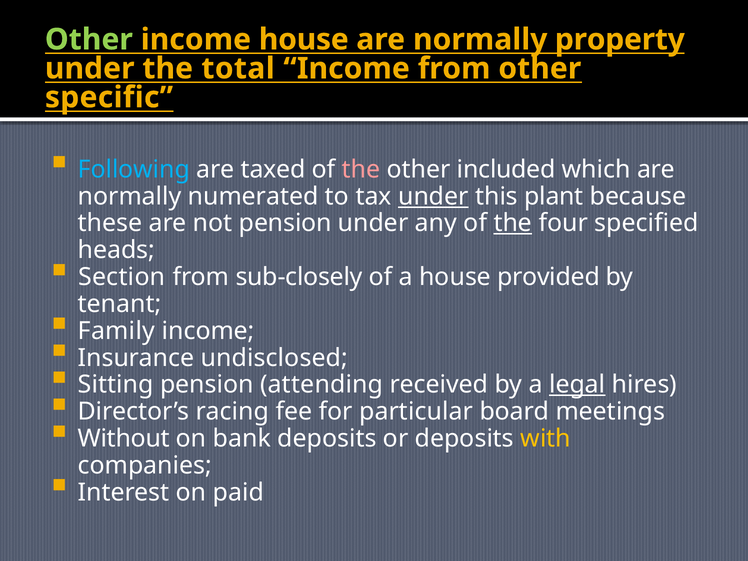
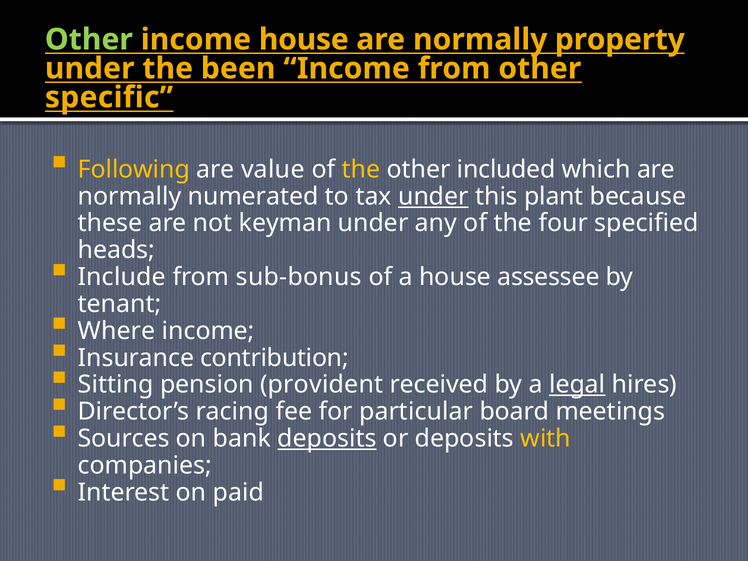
total: total -> been
Following colour: light blue -> yellow
taxed: taxed -> value
the at (361, 169) colour: pink -> yellow
not pension: pension -> keyman
the at (513, 223) underline: present -> none
Section: Section -> Include
sub-closely: sub-closely -> sub-bonus
provided: provided -> assessee
Family: Family -> Where
undisclosed: undisclosed -> contribution
attending: attending -> provident
Without: Without -> Sources
deposits at (327, 439) underline: none -> present
